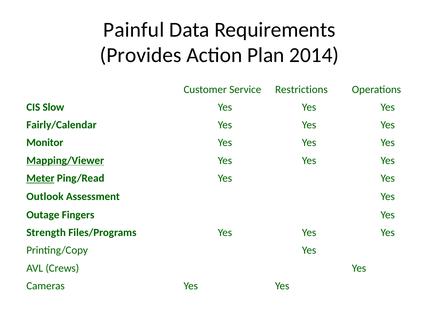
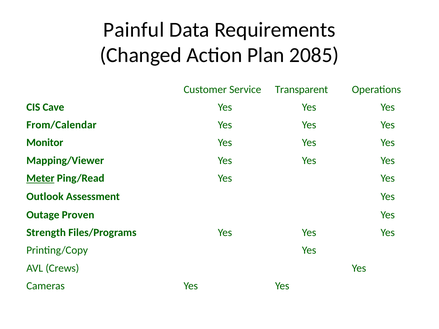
Provides: Provides -> Changed
2014: 2014 -> 2085
Restrictions: Restrictions -> Transparent
Slow: Slow -> Cave
Fairly/Calendar: Fairly/Calendar -> From/Calendar
Mapping/Viewer underline: present -> none
Fingers: Fingers -> Proven
